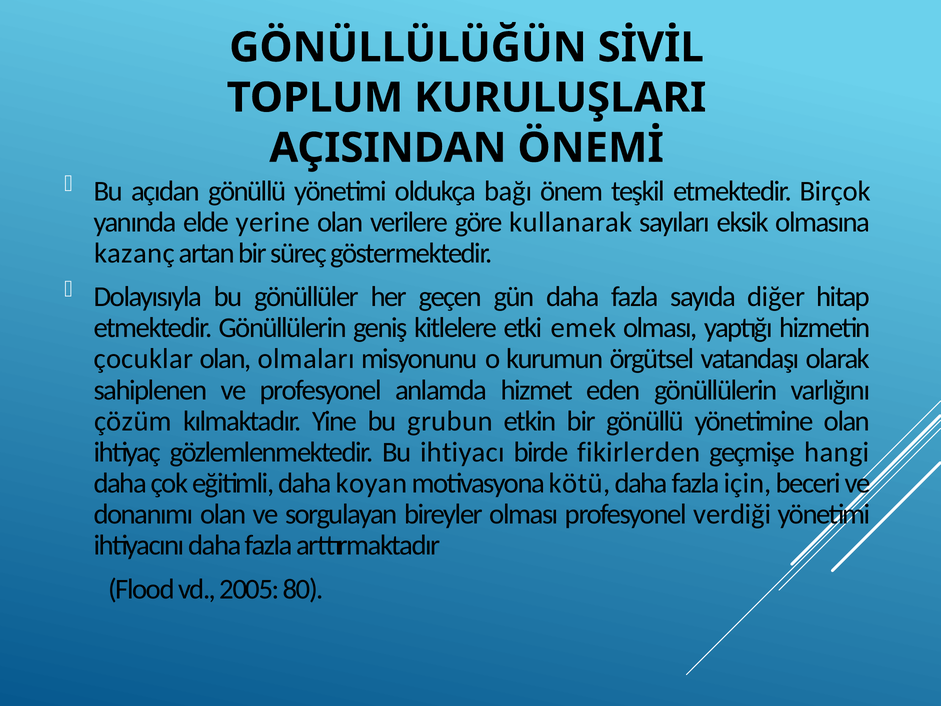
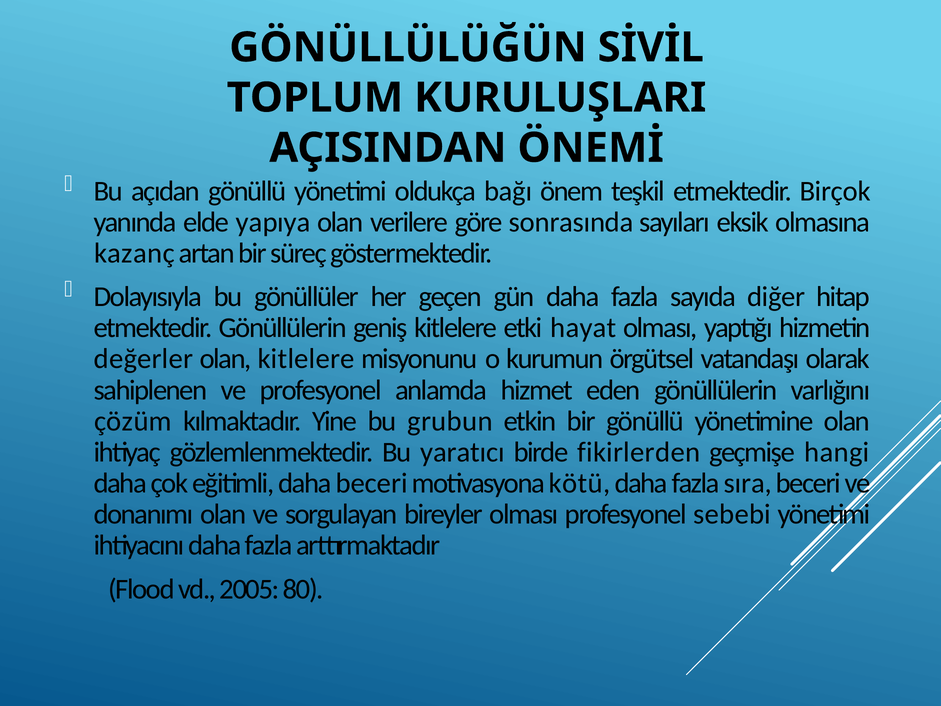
yerine: yerine -> yapıya
kullanarak: kullanarak -> sonrasında
emek: emek -> hayat
çocuklar: çocuklar -> değerler
olan olmaları: olmaları -> kitlelere
ihtiyacı: ihtiyacı -> yaratıcı
daha koyan: koyan -> beceri
için: için -> sıra
verdiği: verdiği -> sebebi
